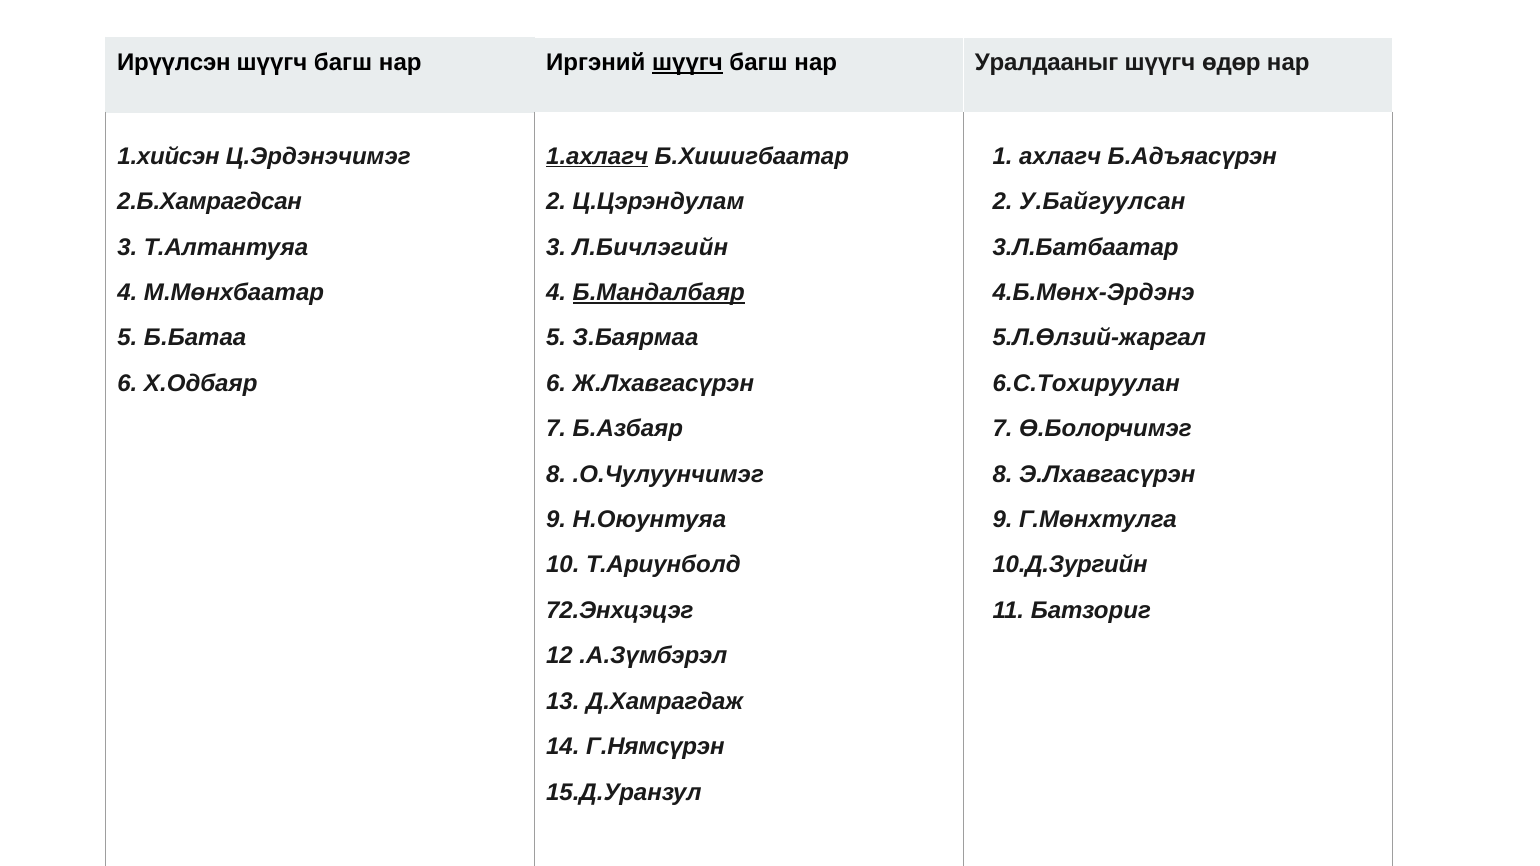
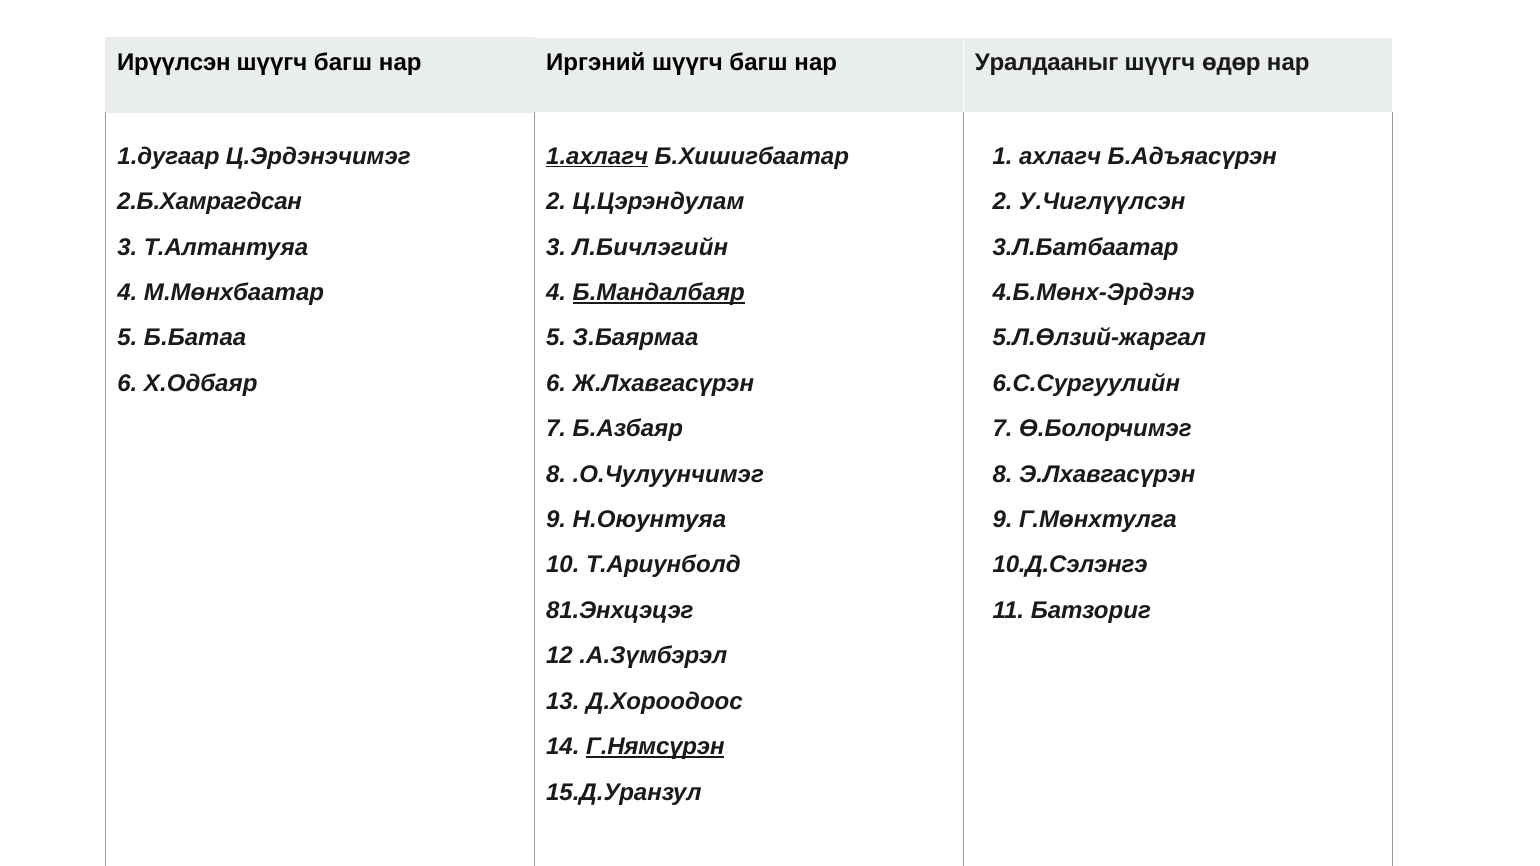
шүүгч at (688, 63) underline: present -> none
1.хийсэн: 1.хийсэн -> 1.дугаар
У.Байгуулсан: У.Байгуулсан -> У.Чиглүүлсэн
6.С.Тохируулан: 6.С.Тохируулан -> 6.С.Сургуулийн
10.Д.Зургийн: 10.Д.Зургийн -> 10.Д.Сэлэнгэ
72.Энхцэцэг: 72.Энхцэцэг -> 81.Энхцэцэг
Д.Хамрагдаж: Д.Хамрагдаж -> Д.Хороодоос
Г.Нямсүрэн underline: none -> present
